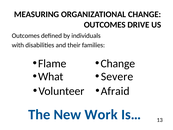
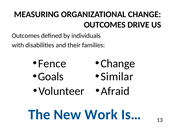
Flame: Flame -> Fence
What: What -> Goals
Severe: Severe -> Similar
